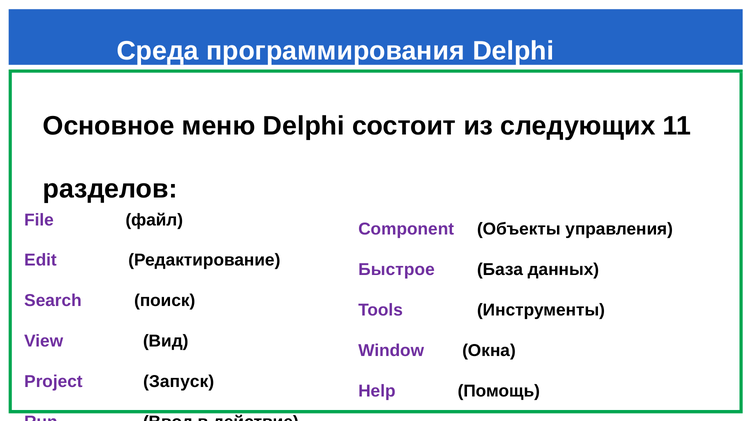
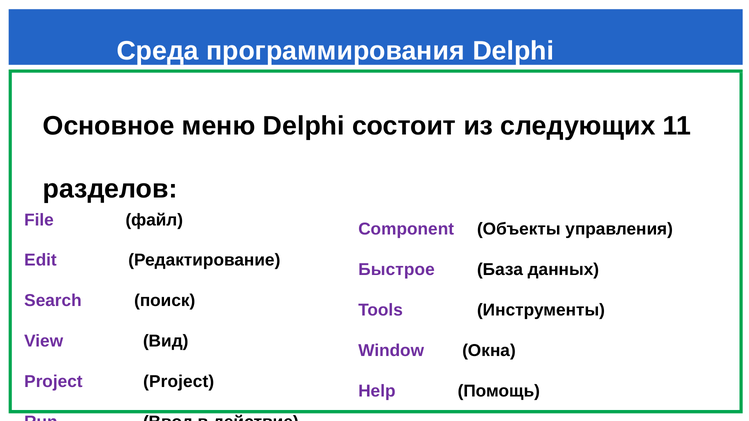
Project Запуск: Запуск -> Project
